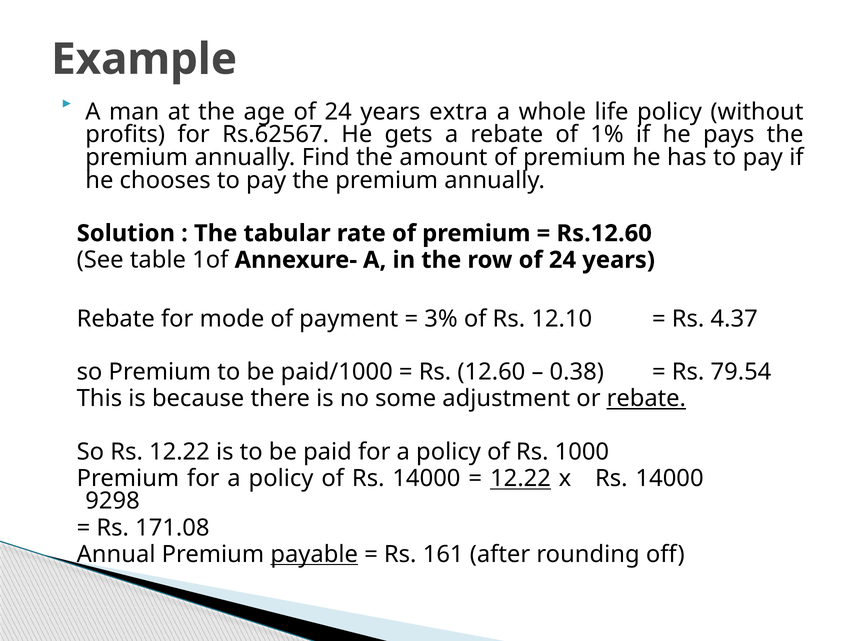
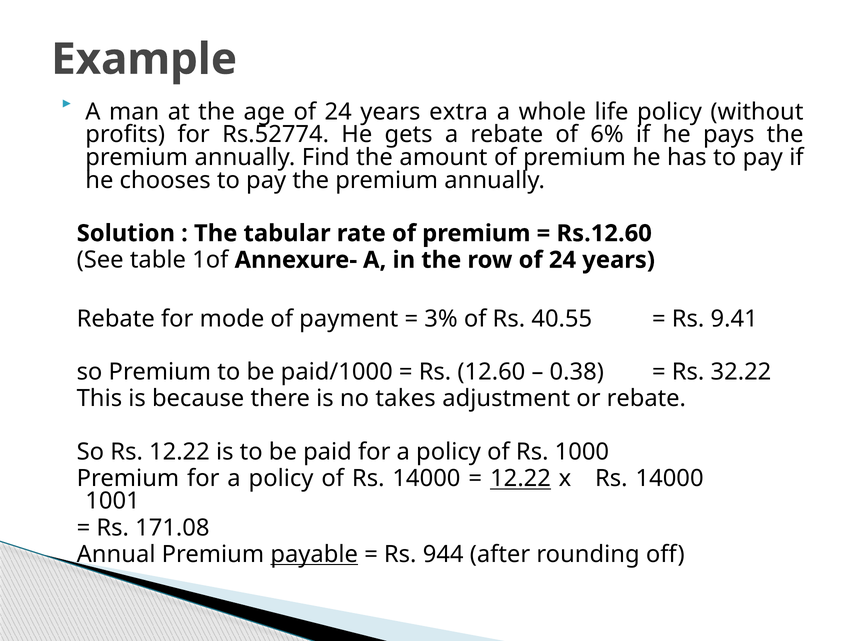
Rs.62567: Rs.62567 -> Rs.52774
1%: 1% -> 6%
12.10: 12.10 -> 40.55
4.37: 4.37 -> 9.41
79.54: 79.54 -> 32.22
some: some -> takes
rebate at (646, 399) underline: present -> none
9298: 9298 -> 1001
161: 161 -> 944
